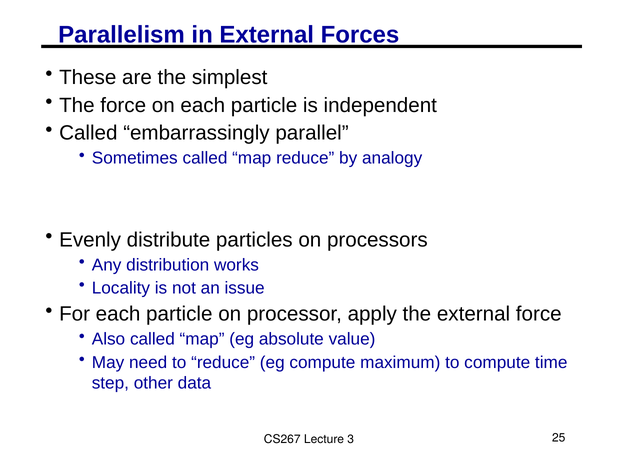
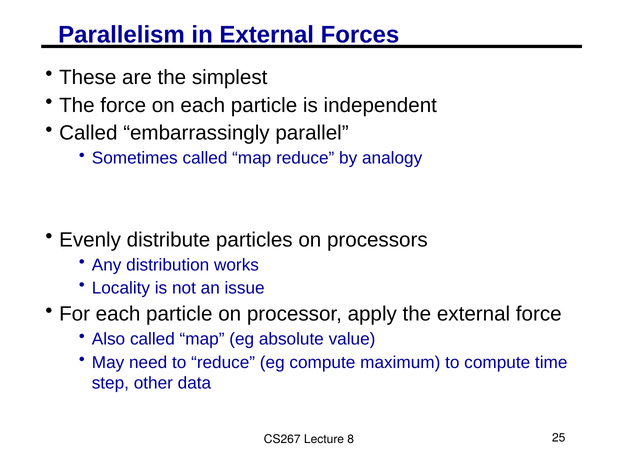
3: 3 -> 8
